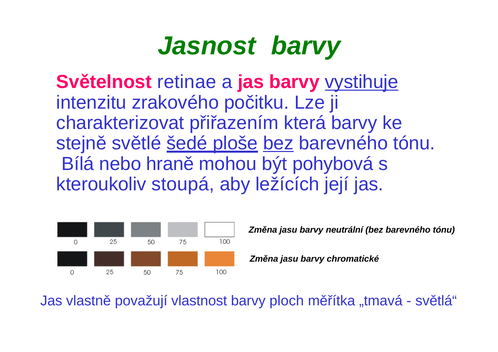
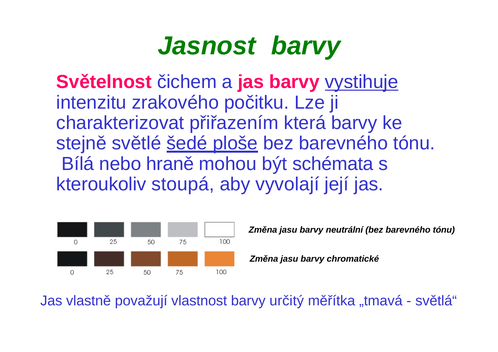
retinae: retinae -> čichem
bez at (278, 144) underline: present -> none
pohybová: pohybová -> schémata
ležících: ležících -> vyvolají
ploch: ploch -> určitý
